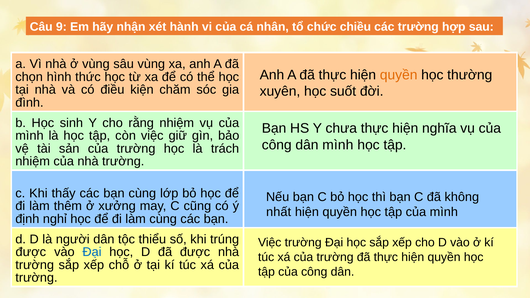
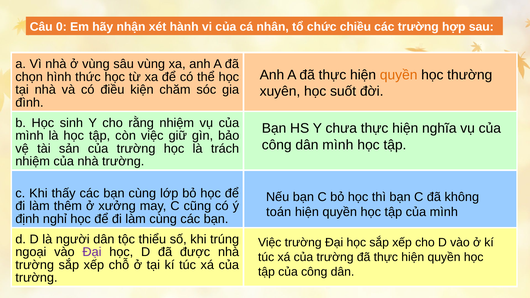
9: 9 -> 0
nhất: nhất -> toán
được at (31, 252): được -> ngoại
Đại at (92, 252) colour: blue -> purple
